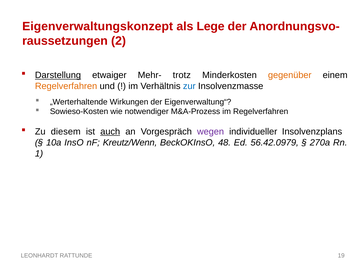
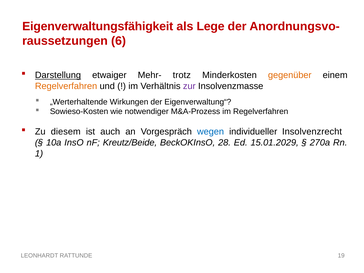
Eigenverwaltungskonzept: Eigenverwaltungskonzept -> Eigenverwaltungsfähigkeit
2: 2 -> 6
zur colour: blue -> purple
auch underline: present -> none
wegen colour: purple -> blue
Insolvenzplans: Insolvenzplans -> Insolvenzrecht
Kreutz/Wenn: Kreutz/Wenn -> Kreutz/Beide
48: 48 -> 28
56.42.0979: 56.42.0979 -> 15.01.2029
